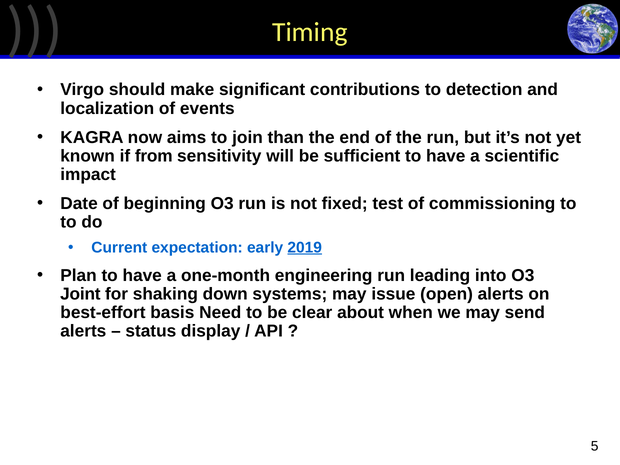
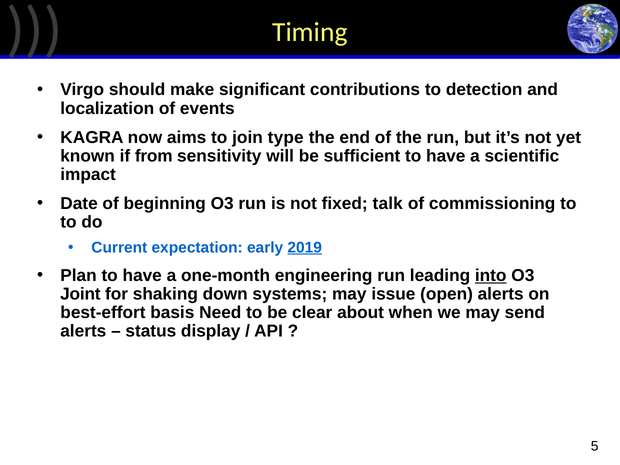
than: than -> type
test: test -> talk
into underline: none -> present
